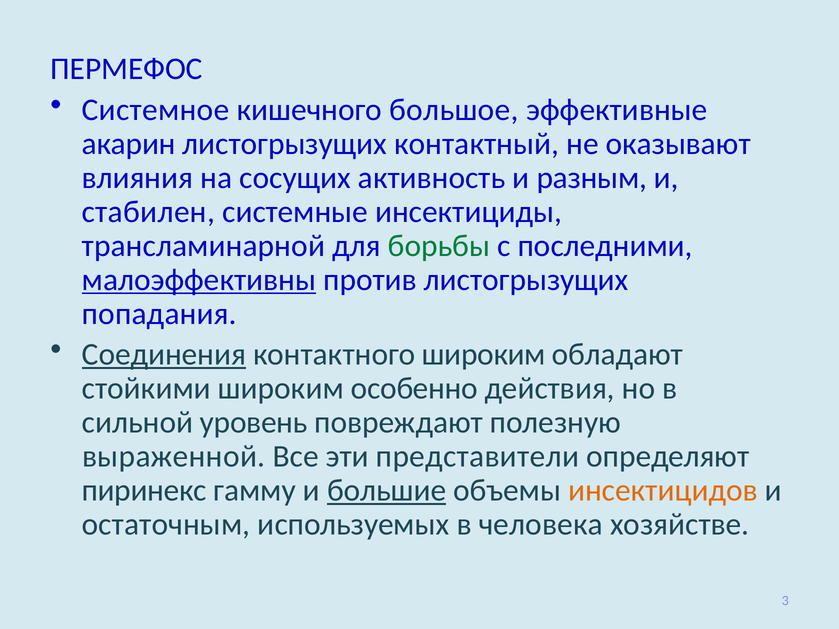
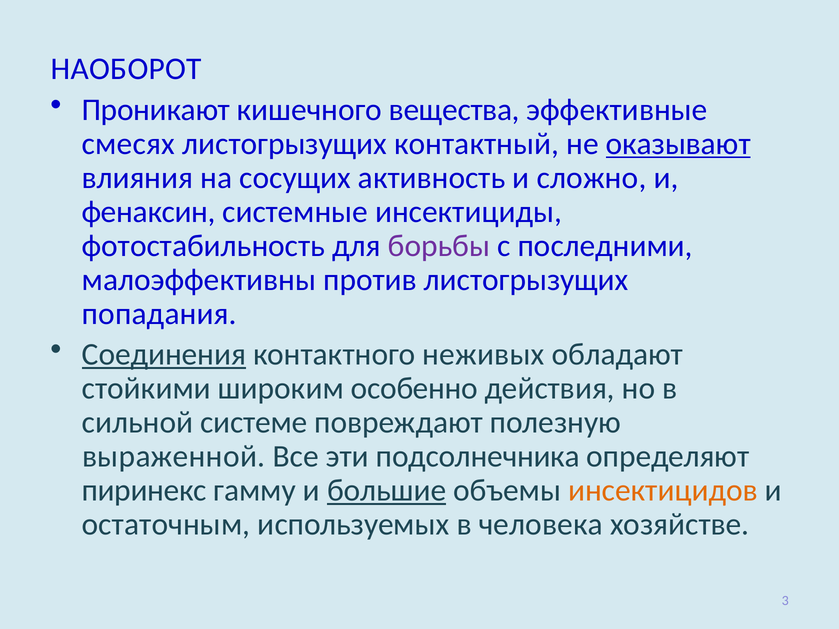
ПЕРМЕФОС: ПЕРМЕФОС -> НАОБОРОТ
Системное: Системное -> Проникают
большое: большое -> вещества
акарин: акарин -> смесях
оказывают underline: none -> present
разным: разным -> сложно
стабилен: стабилен -> фенаксин
трансламинарной: трансламинарной -> фотостабильность
борьбы colour: green -> purple
малоэффективны underline: present -> none
контактного широким: широким -> неживых
уровень: уровень -> системе
представители: представители -> подсолнечника
